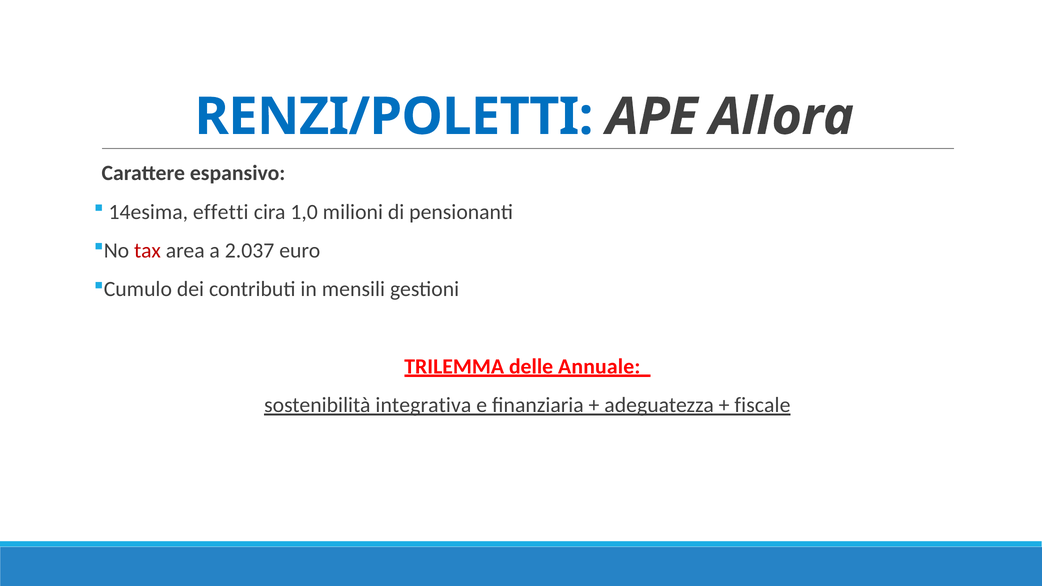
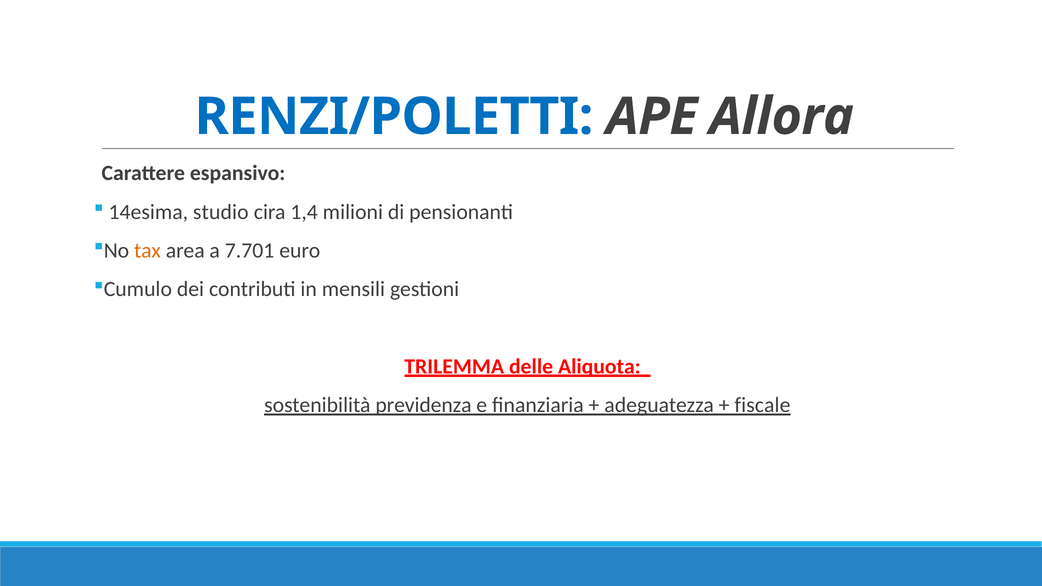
effetti: effetti -> studio
1,0: 1,0 -> 1,4
tax colour: red -> orange
2.037: 2.037 -> 7.701
Annuale: Annuale -> Aliquota
integrativa: integrativa -> previdenza
